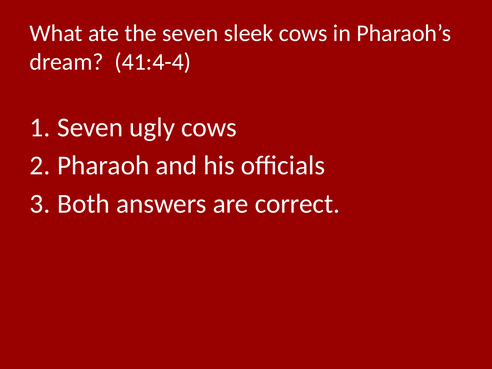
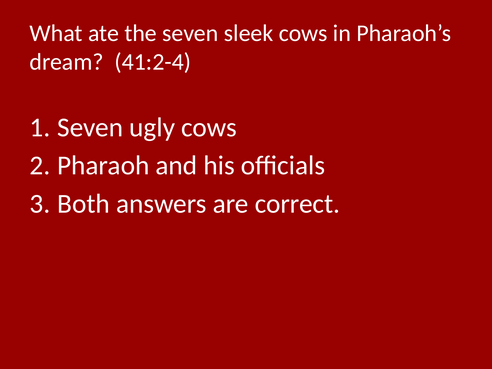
41:4-4: 41:4-4 -> 41:2-4
